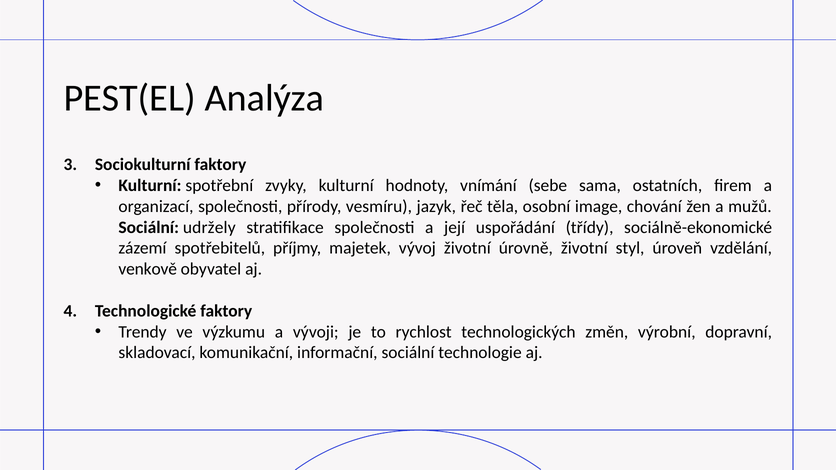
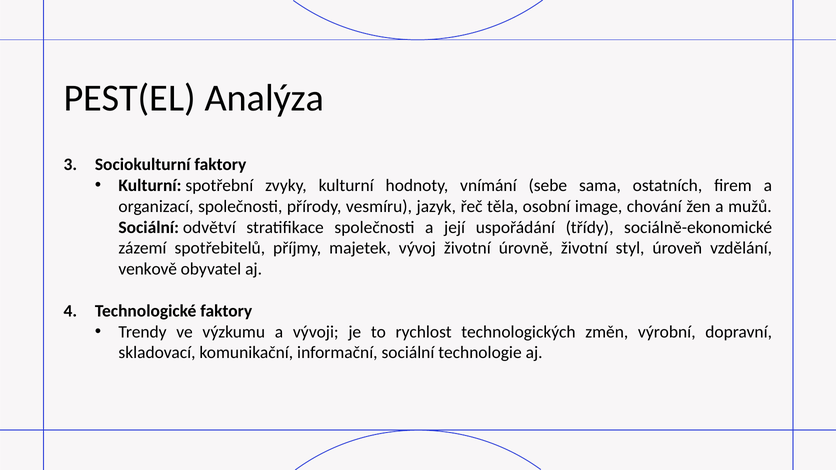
udržely: udržely -> odvětví
